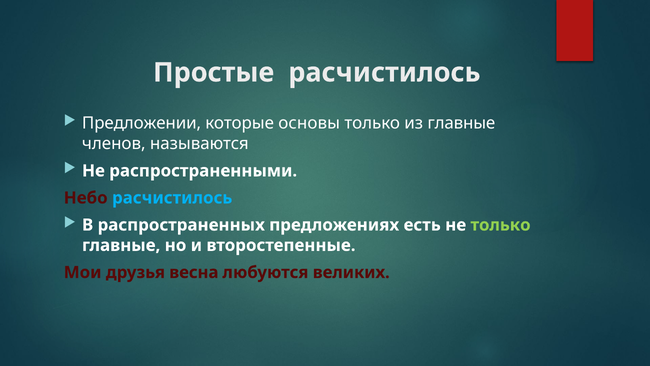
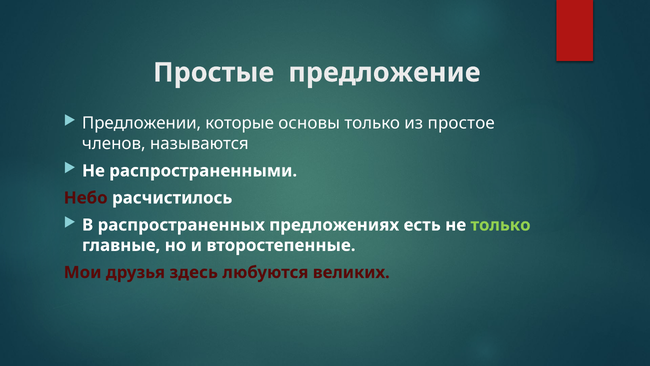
Простые расчистилось: расчистилось -> предложение
из главные: главные -> простое
расчистилось at (172, 198) colour: light blue -> white
весна: весна -> здесь
